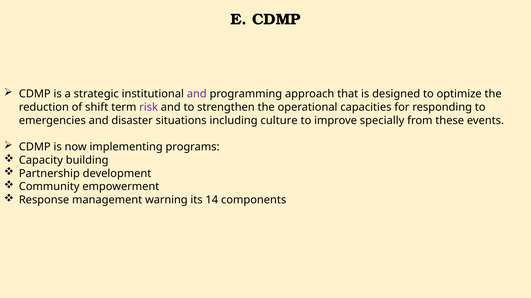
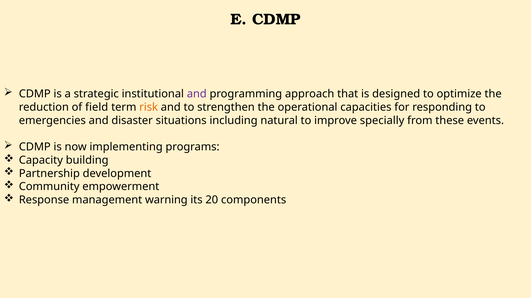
shift: shift -> field
risk colour: purple -> orange
culture: culture -> natural
14: 14 -> 20
